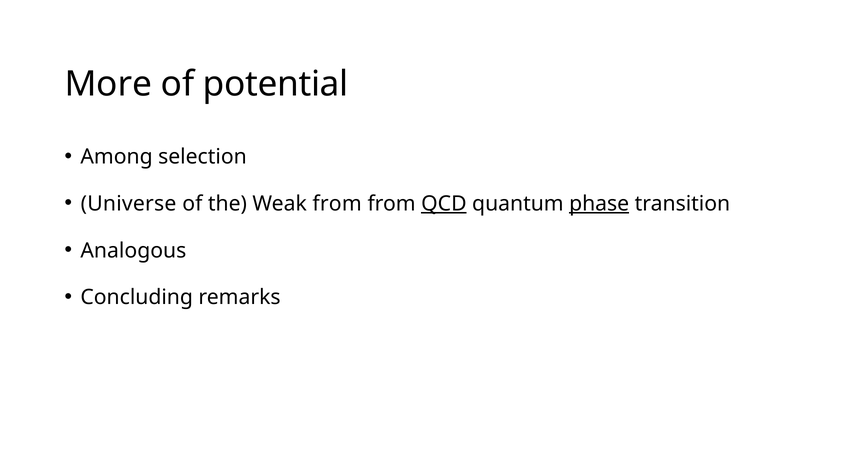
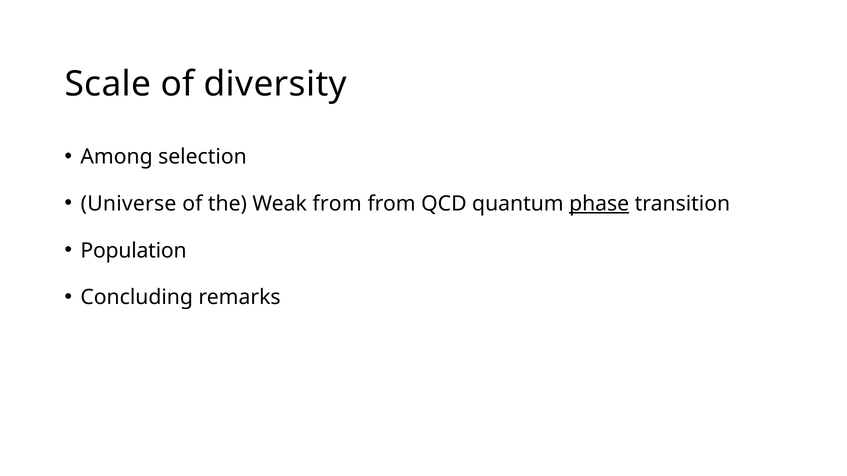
More: More -> Scale
potential: potential -> diversity
QCD underline: present -> none
Analogous: Analogous -> Population
